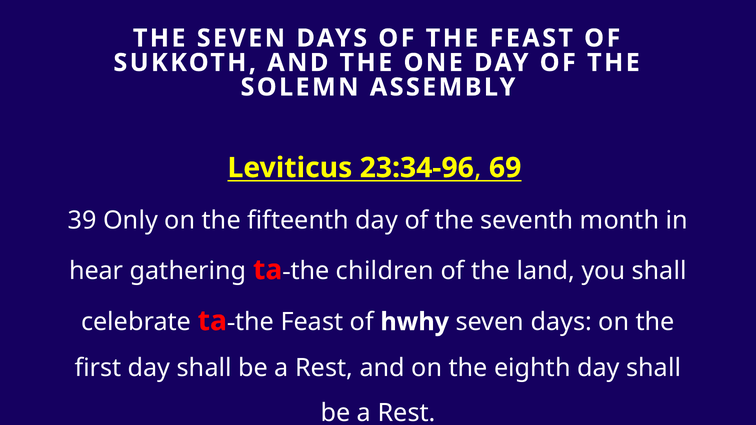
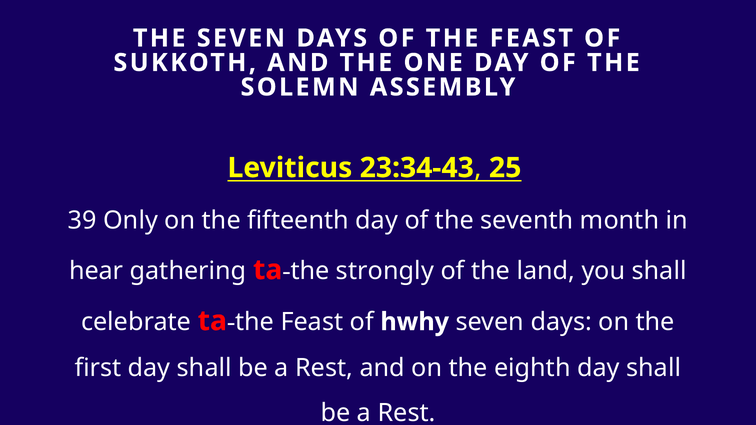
23:34-96: 23:34-96 -> 23:34-43
69: 69 -> 25
children: children -> strongly
